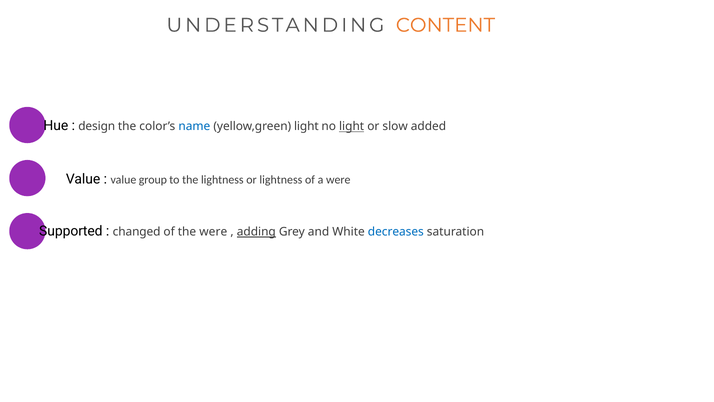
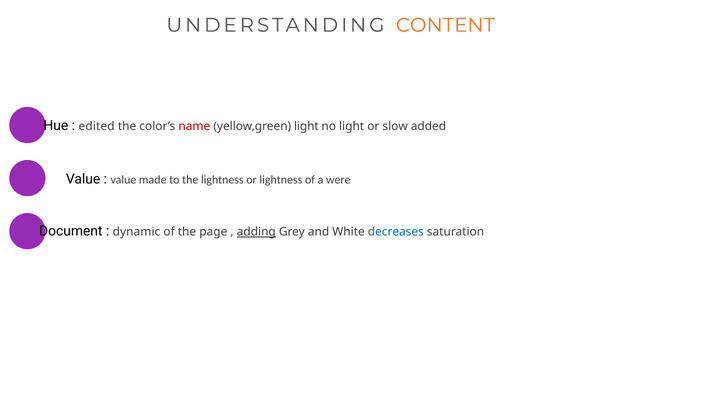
design: design -> edited
name colour: blue -> red
light at (352, 126) underline: present -> none
group: group -> made
Supported: Supported -> Document
changed: changed -> dynamic
the were: were -> page
